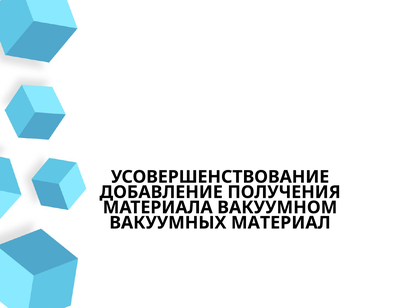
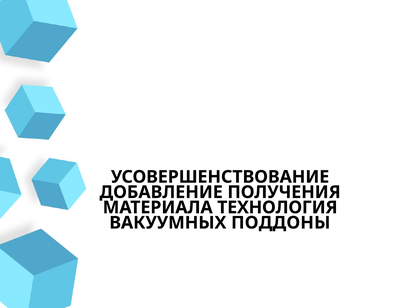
ВАКУУМНОМ: ВАКУУМНОМ -> ТЕХНОЛОГИЯ
МАТЕРИАЛ: МАТЕРИАЛ -> ПОДДОНЫ
